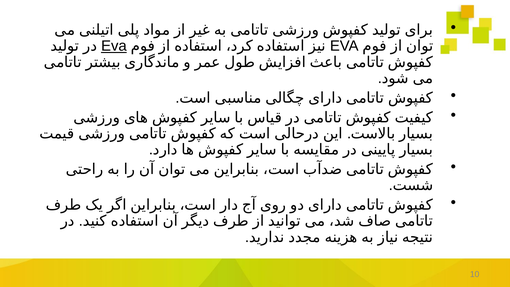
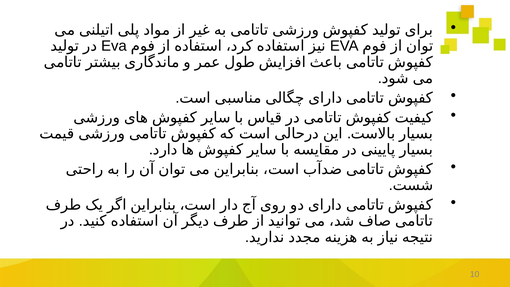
Eva at (114, 46) underline: present -> none
